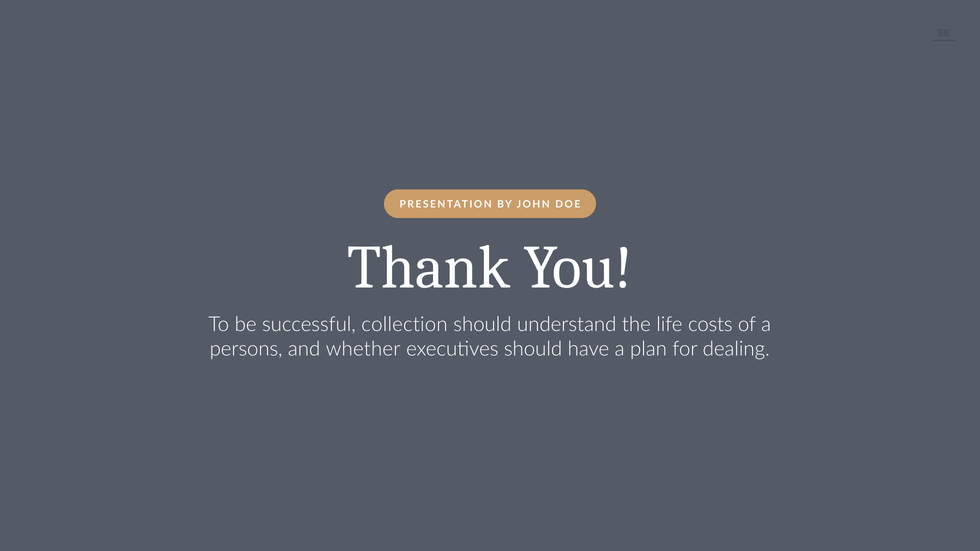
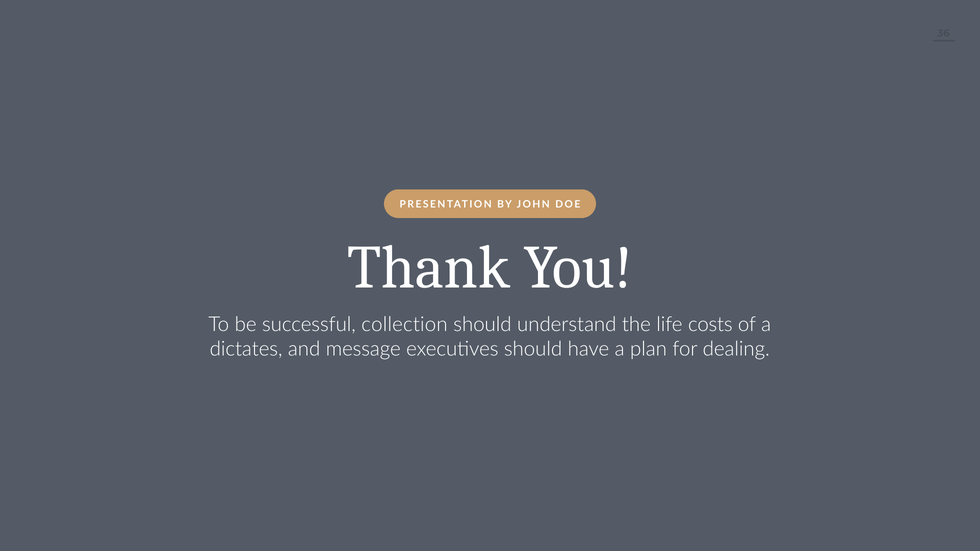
persons: persons -> dictates
whether: whether -> message
